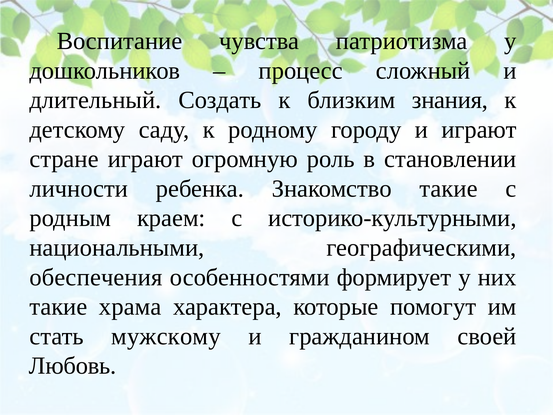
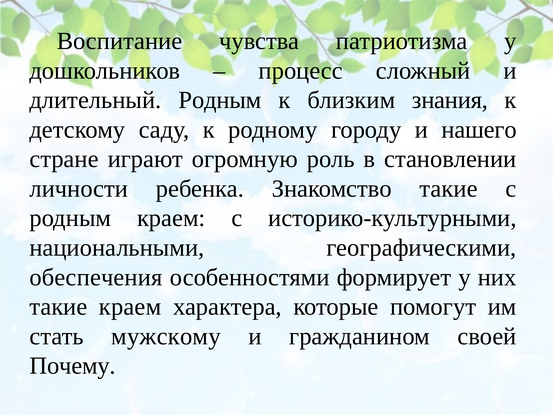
длительный Создать: Создать -> Родным
и играют: играют -> нашего
такие храма: храма -> краем
Любовь: Любовь -> Почему
